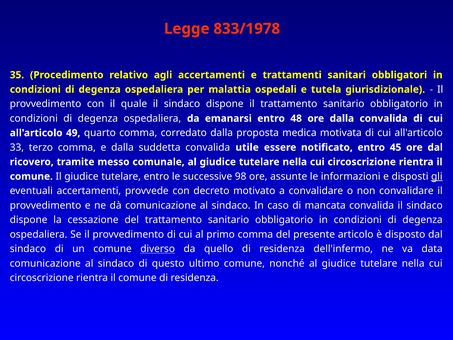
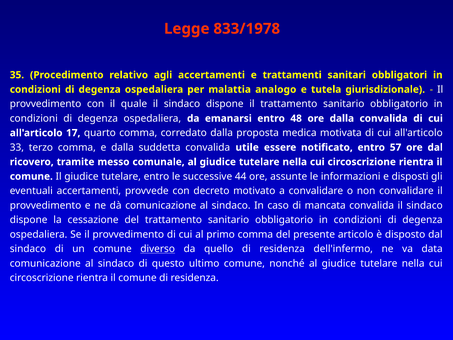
ospedali: ospedali -> analogo
49: 49 -> 17
45: 45 -> 57
98: 98 -> 44
gli underline: present -> none
